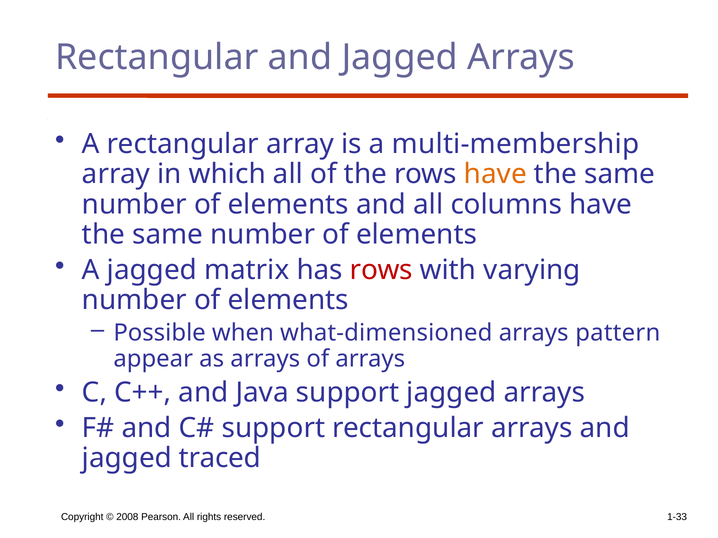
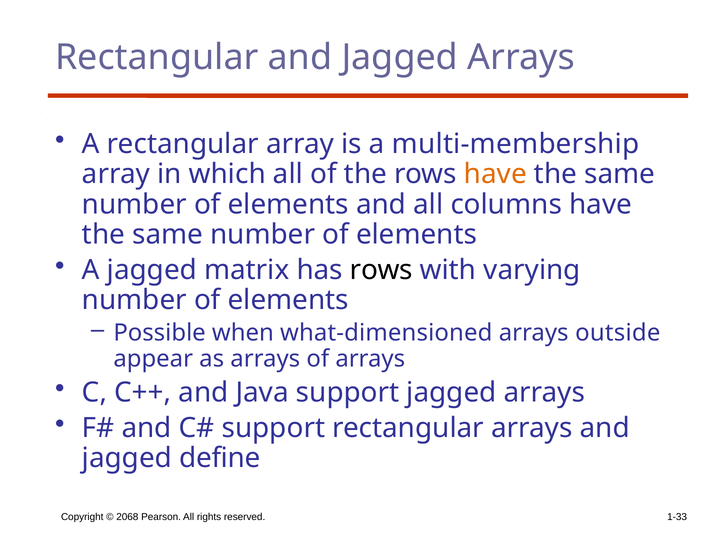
rows at (381, 270) colour: red -> black
pattern: pattern -> outside
traced: traced -> define
2008: 2008 -> 2068
